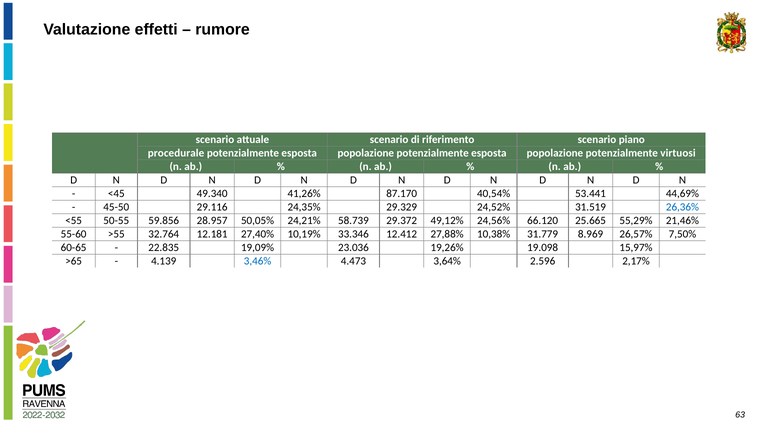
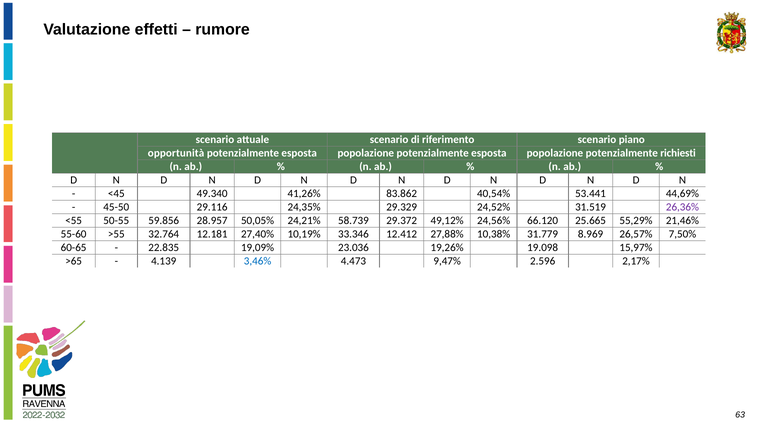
procedurale: procedurale -> opportunità
virtuosi: virtuosi -> richiesti
87.170: 87.170 -> 83.862
26,36% colour: blue -> purple
3,64%: 3,64% -> 9,47%
